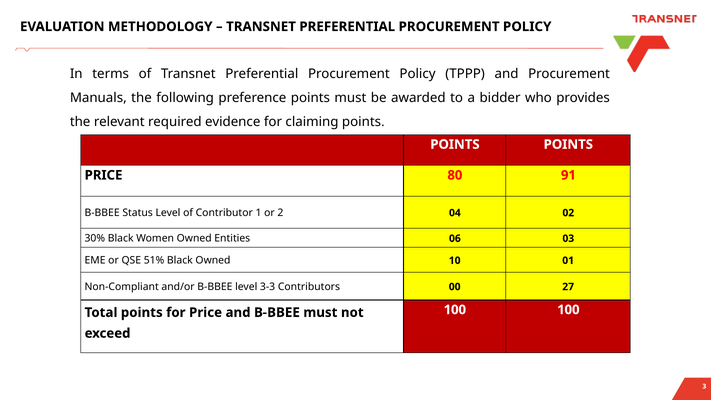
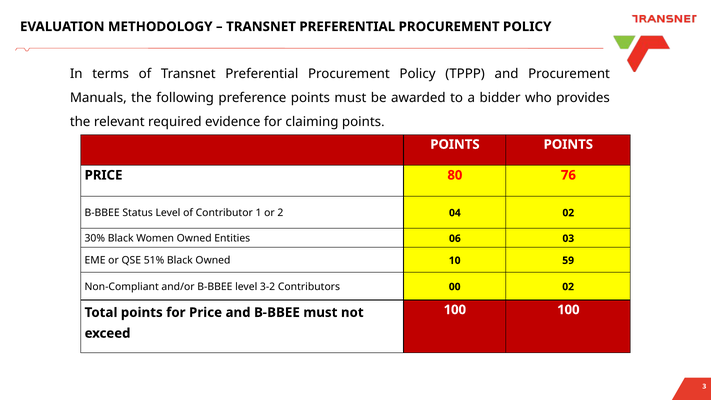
91: 91 -> 76
01: 01 -> 59
3-3: 3-3 -> 3-2
00 27: 27 -> 02
